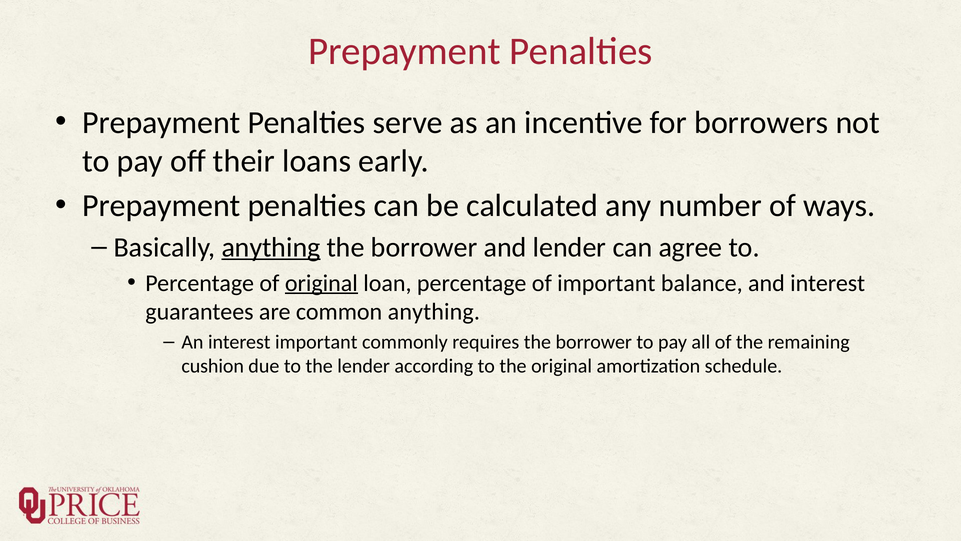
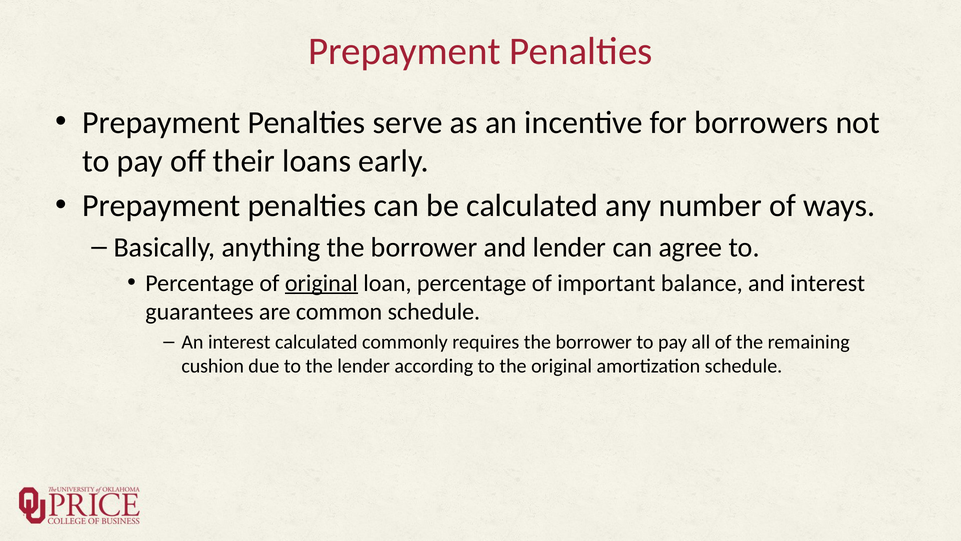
anything at (271, 247) underline: present -> none
common anything: anything -> schedule
interest important: important -> calculated
